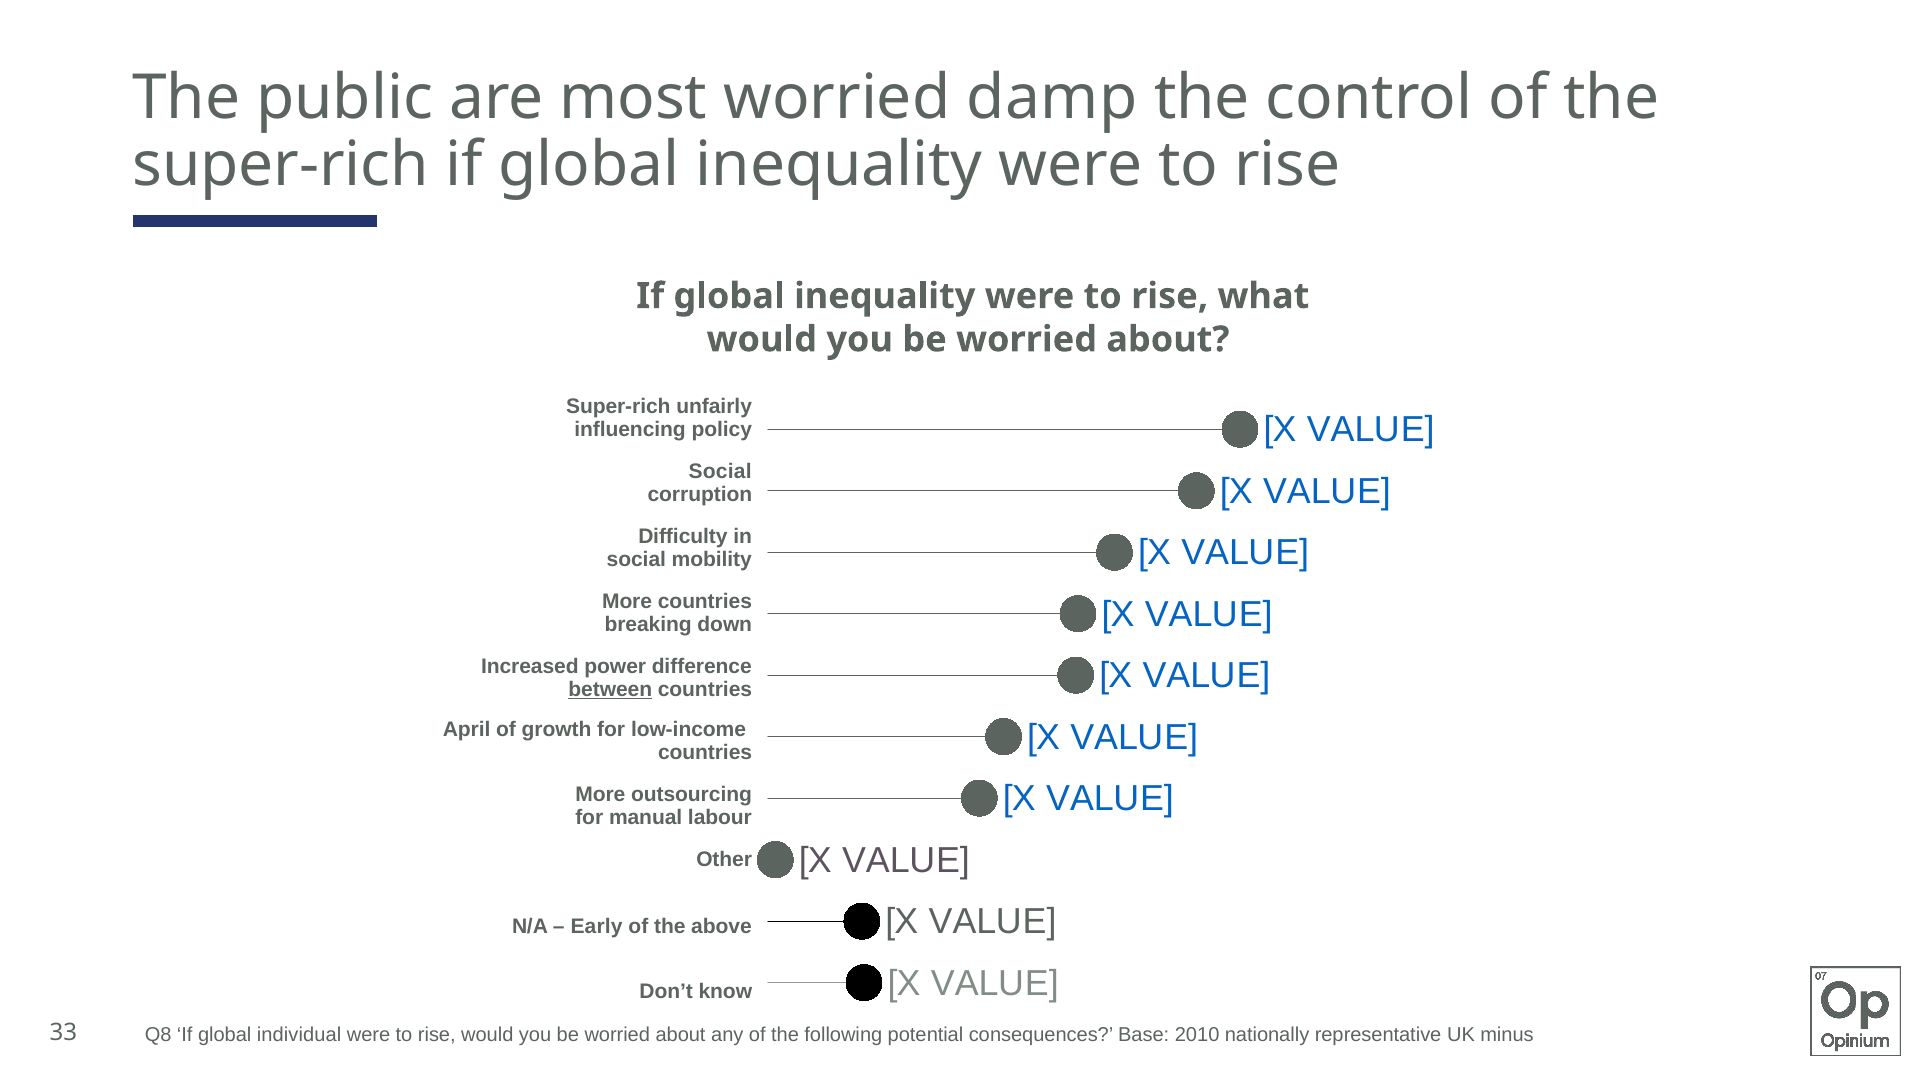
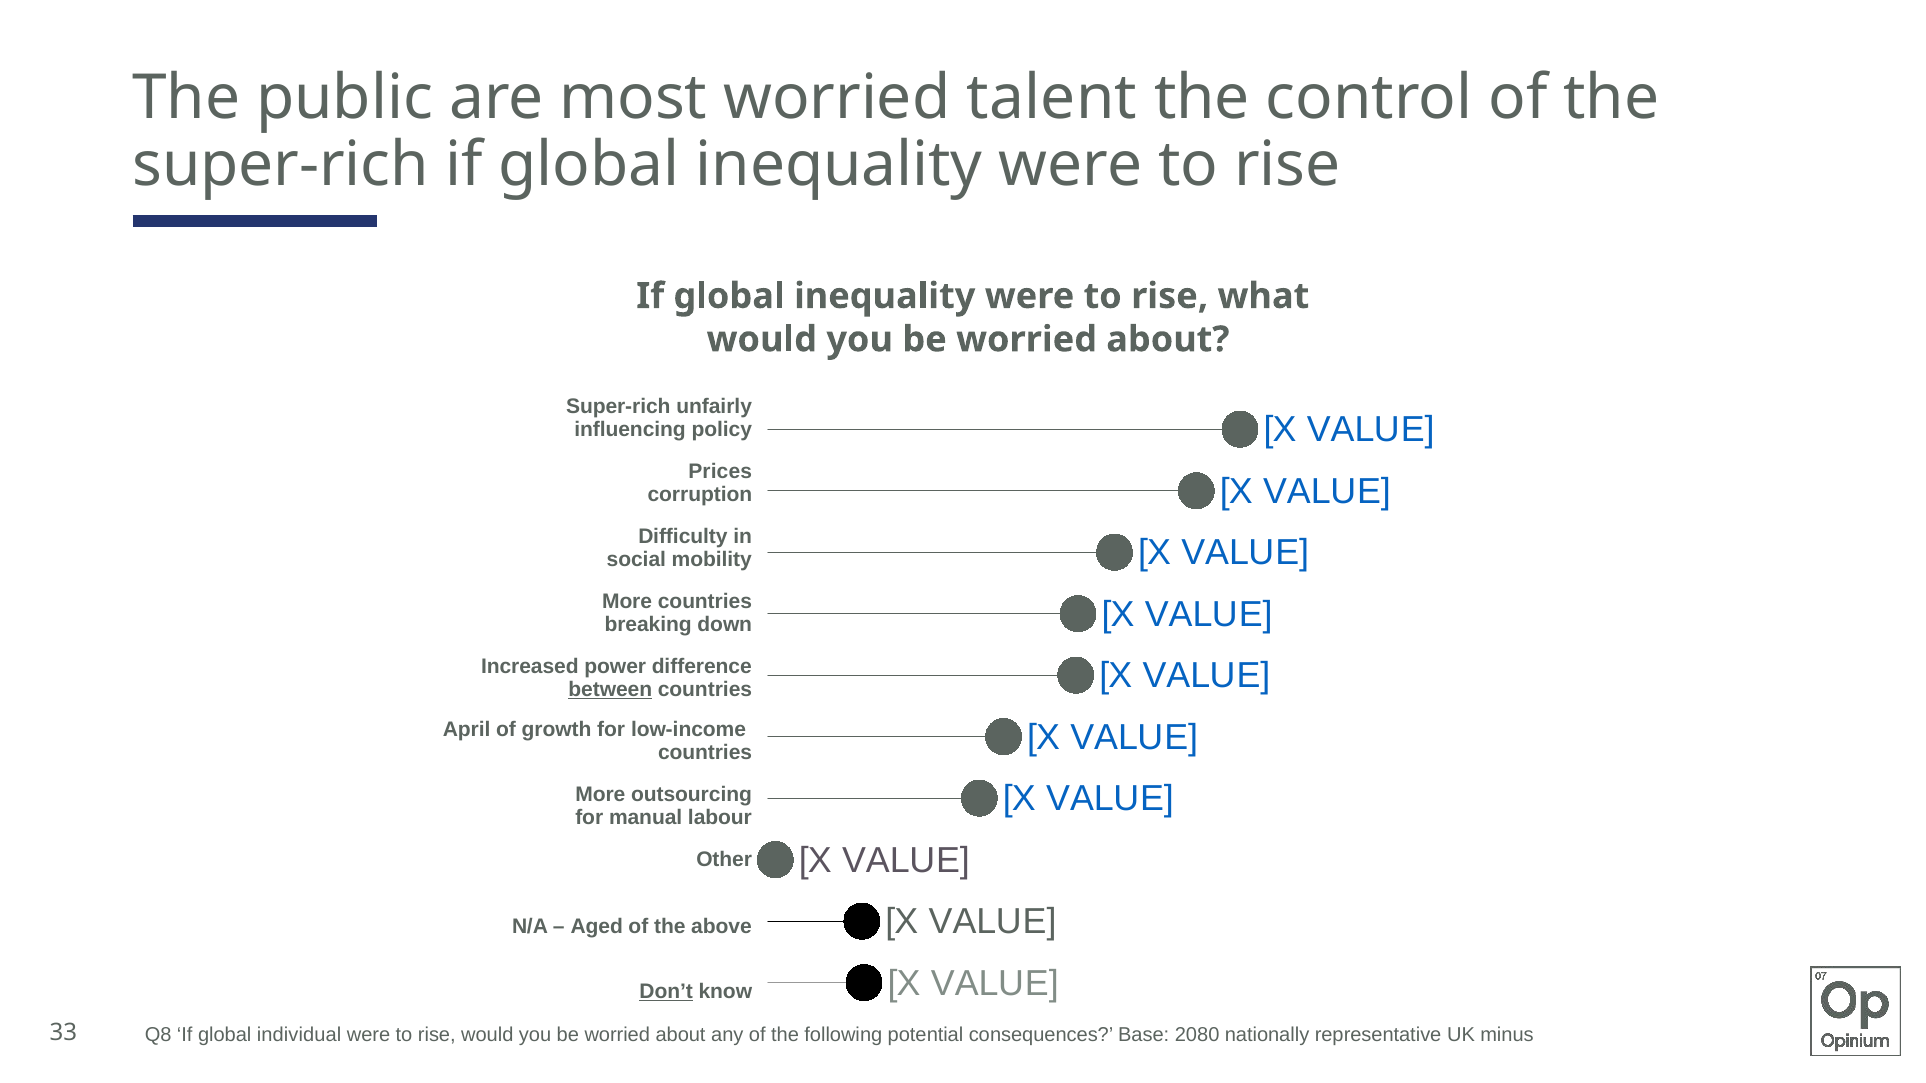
damp: damp -> talent
Social at (720, 471): Social -> Prices
Early: Early -> Aged
Don’t underline: none -> present
2010: 2010 -> 2080
